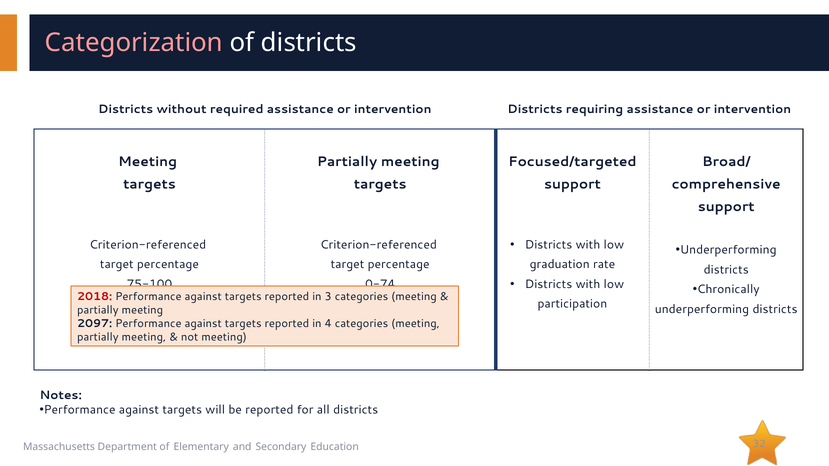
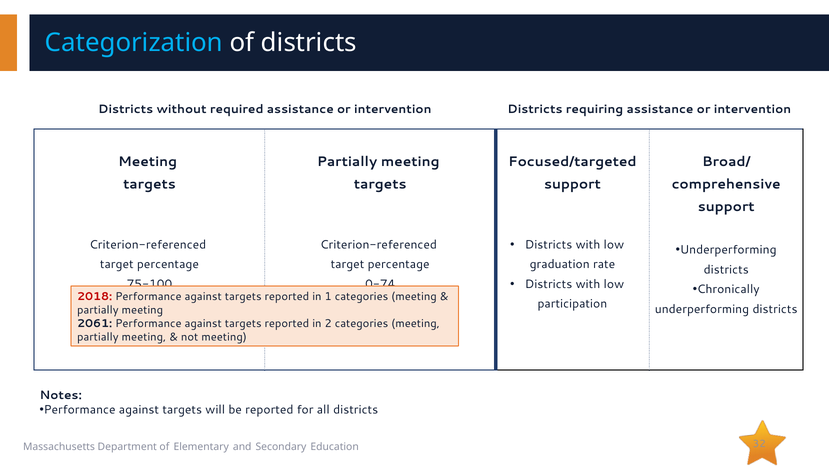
Categorization colour: pink -> light blue
3: 3 -> 1
2097: 2097 -> 2061
4: 4 -> 2
